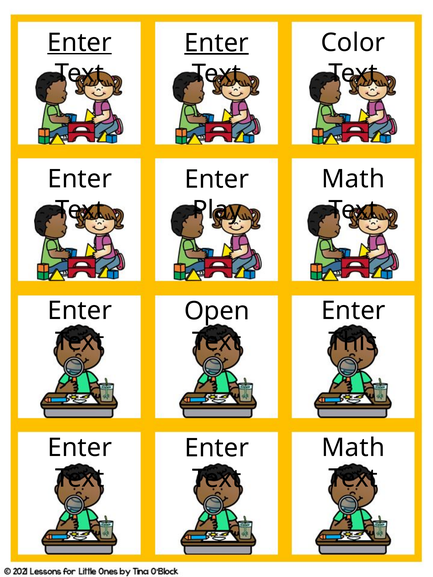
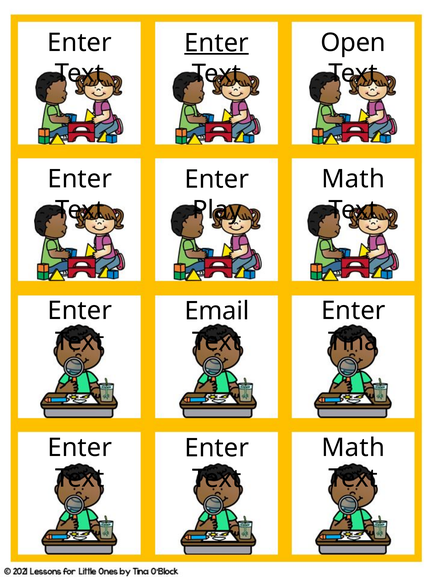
Enter at (79, 43) underline: present -> none
Color: Color -> Open
Open: Open -> Email
This: This -> Tina
